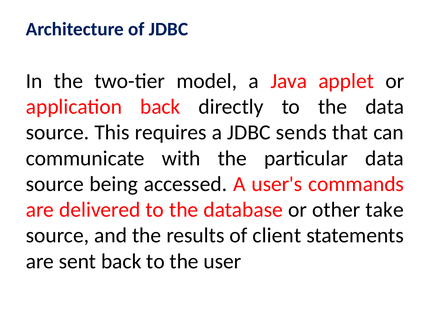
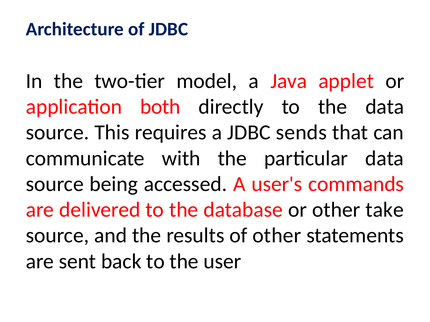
application back: back -> both
of client: client -> other
